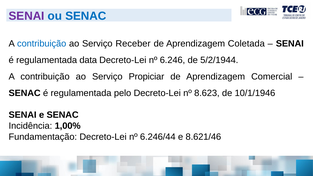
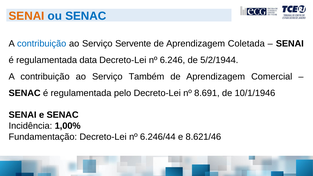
SENAI at (27, 16) colour: purple -> orange
Receber: Receber -> Servente
Propiciar: Propiciar -> Também
8.623: 8.623 -> 8.691
